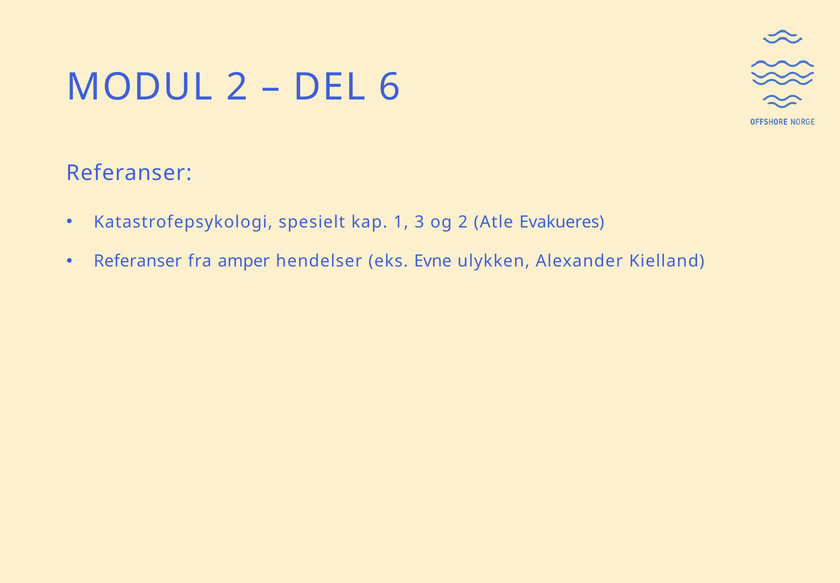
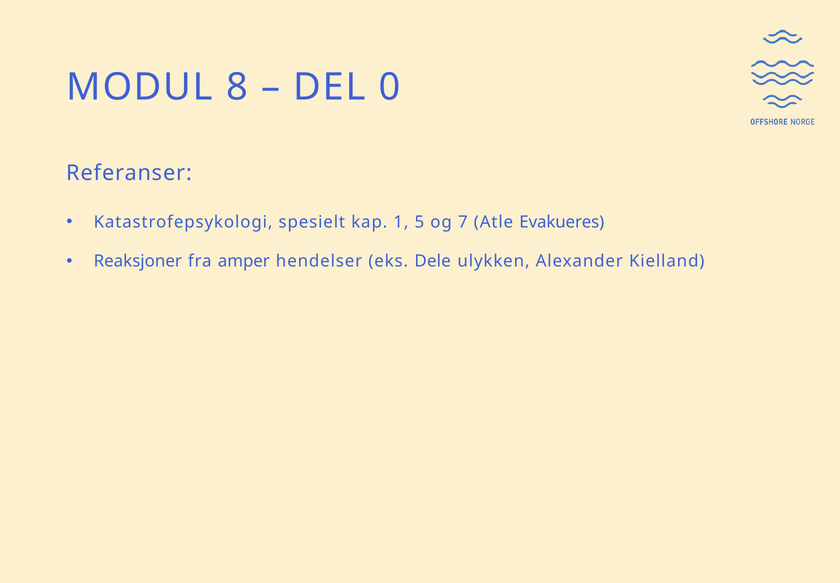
MODUL 2: 2 -> 8
6: 6 -> 0
3: 3 -> 5
og 2: 2 -> 7
Referanser at (138, 261): Referanser -> Reaksjoner
Evne: Evne -> Dele
